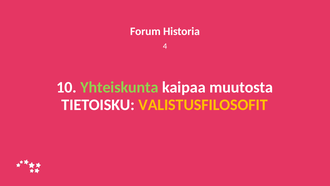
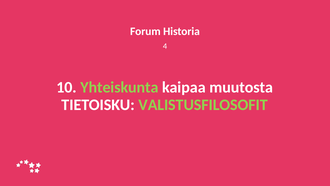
VALISTUSFILOSOFIT colour: yellow -> light green
